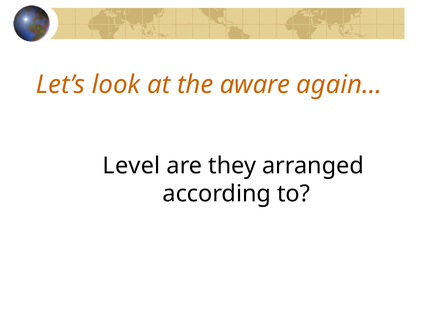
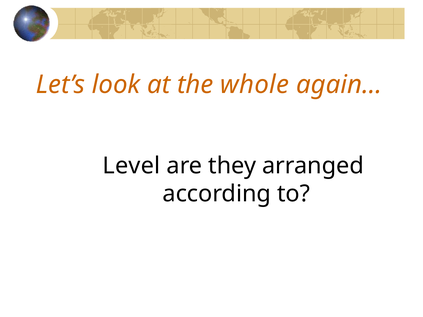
aware: aware -> whole
